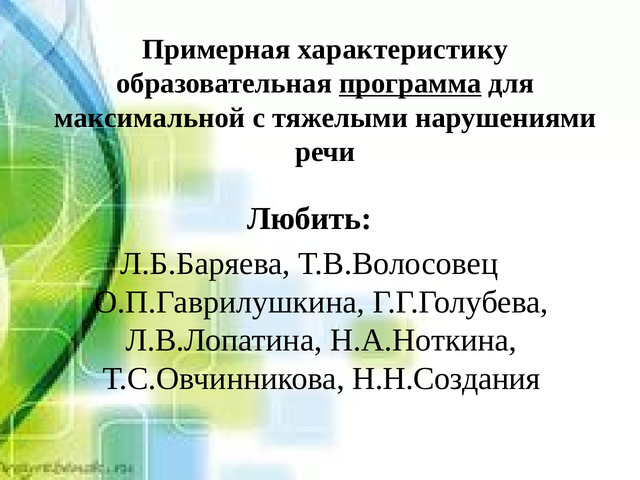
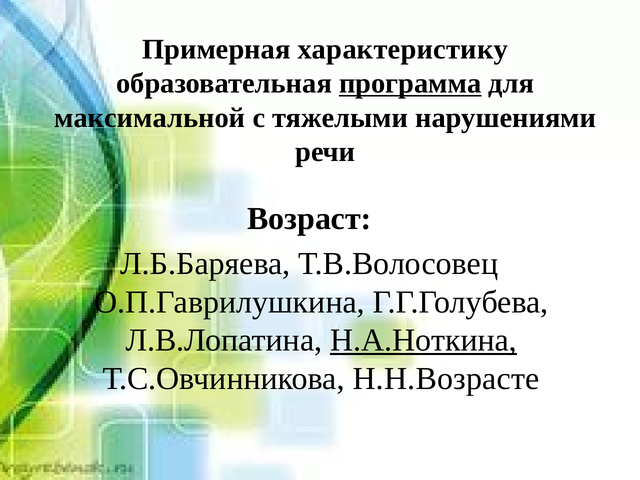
Любить: Любить -> Возраст
Н.А.Ноткина underline: none -> present
Н.Н.Создания: Н.Н.Создания -> Н.Н.Возрасте
